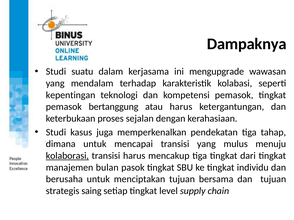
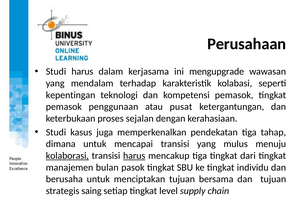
Dampaknya: Dampaknya -> Perusahaan
Studi suatu: suatu -> harus
bertanggung: bertanggung -> penggunaan
atau harus: harus -> pusat
harus at (134, 156) underline: none -> present
